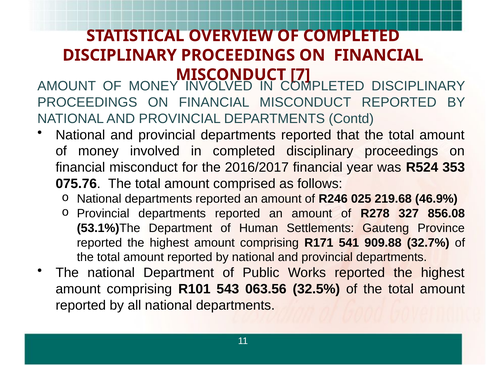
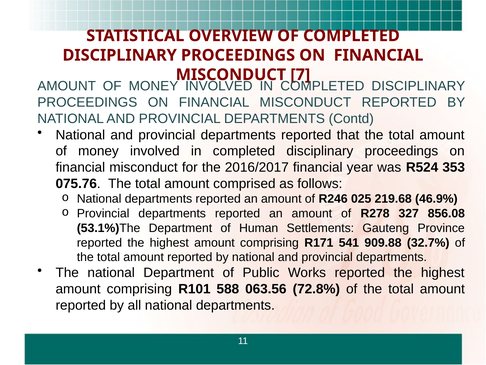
543: 543 -> 588
32.5%: 32.5% -> 72.8%
